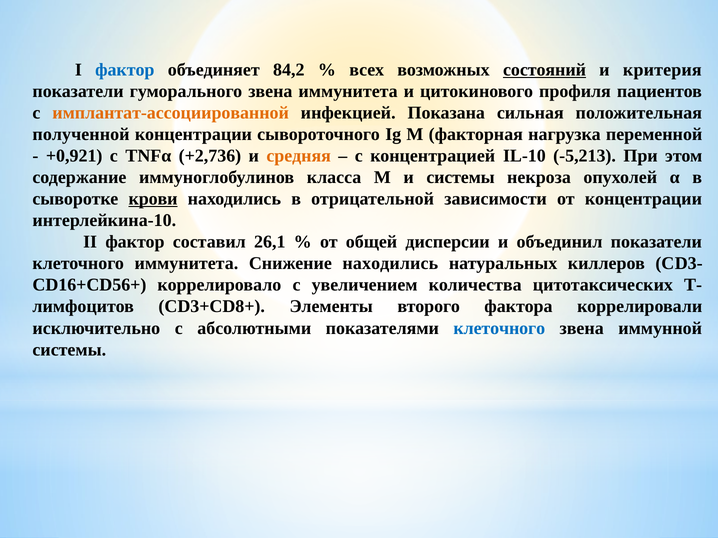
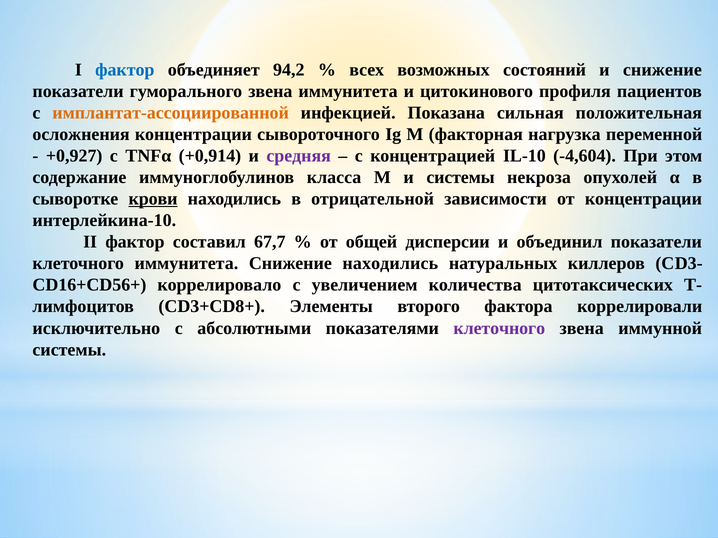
84,2: 84,2 -> 94,2
состояний underline: present -> none
и критерия: критерия -> снижение
полученной: полученной -> осложнения
+0,921: +0,921 -> +0,927
+2,736: +2,736 -> +0,914
средняя colour: orange -> purple
-5,213: -5,213 -> -4,604
26,1: 26,1 -> 67,7
клеточного at (499, 328) colour: blue -> purple
